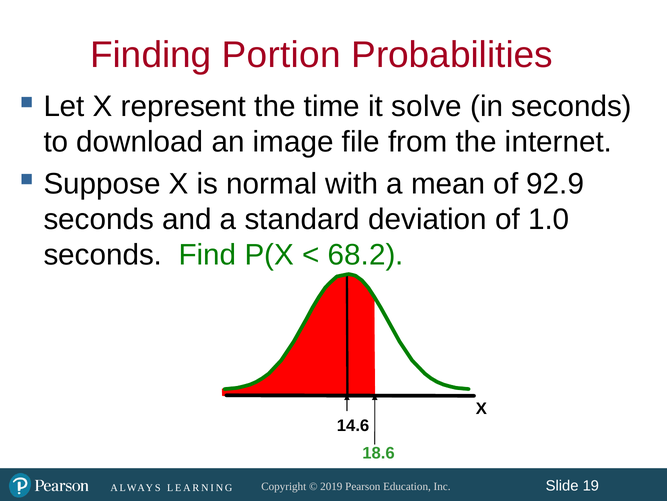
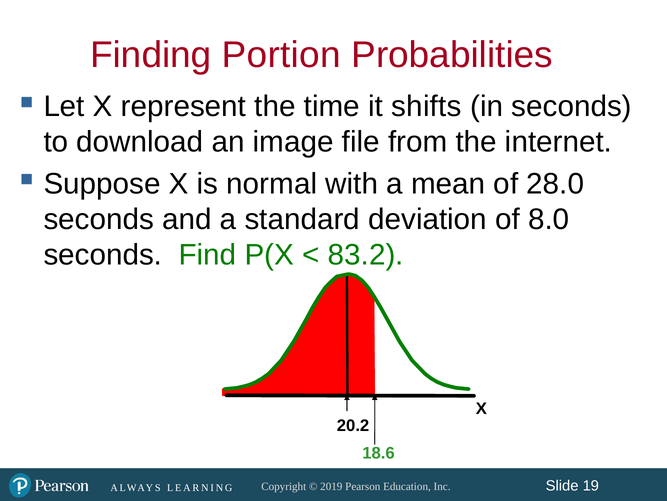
solve: solve -> shifts
92.9: 92.9 -> 28.0
1.0: 1.0 -> 8.0
68.2: 68.2 -> 83.2
14.6: 14.6 -> 20.2
